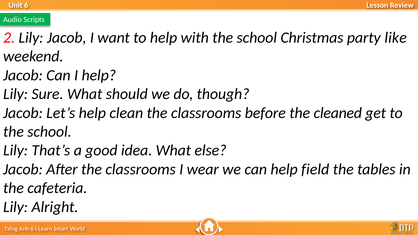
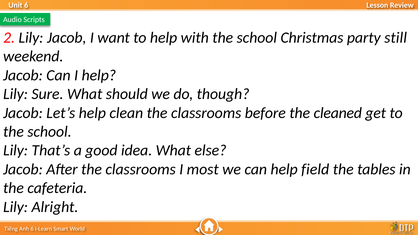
like: like -> still
wear: wear -> most
